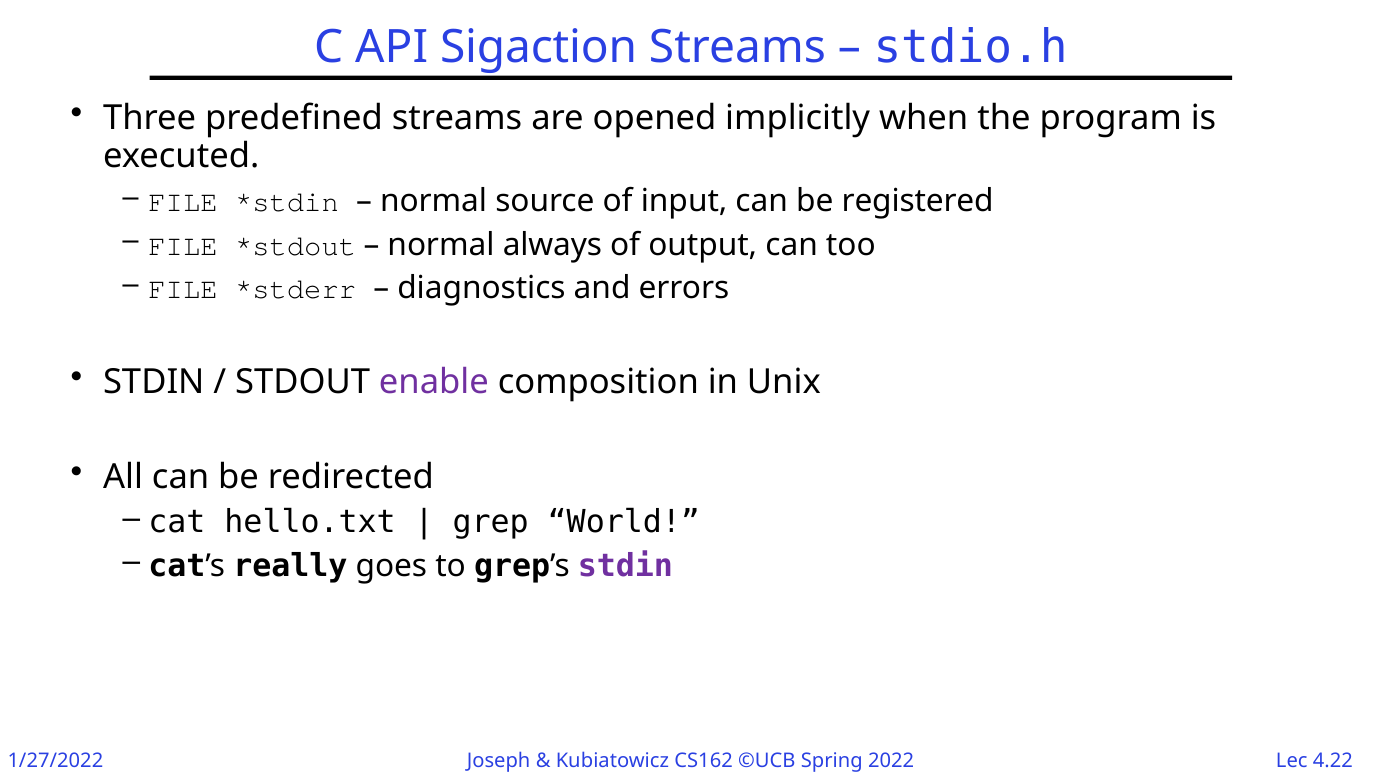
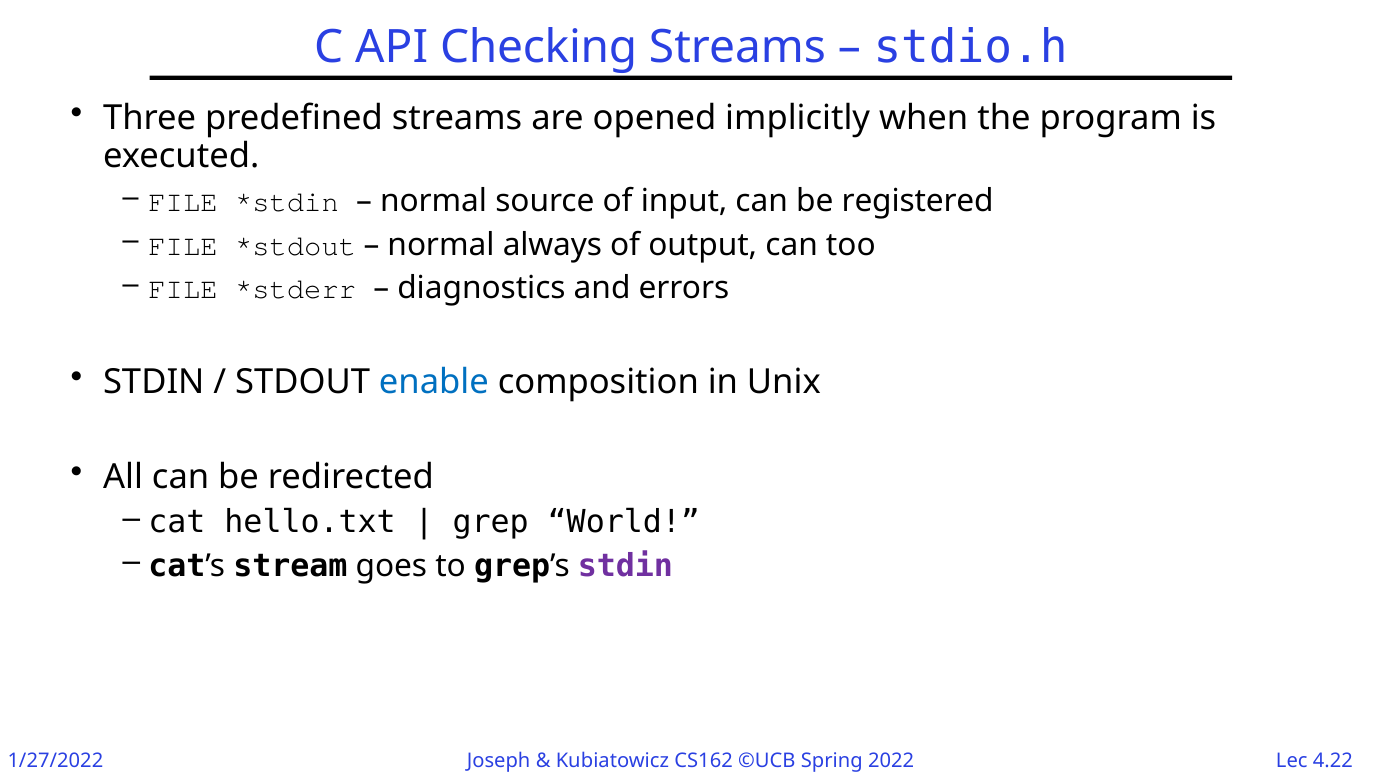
Sigaction: Sigaction -> Checking
enable colour: purple -> blue
really: really -> stream
